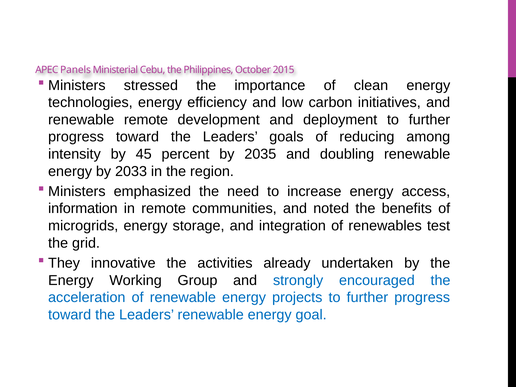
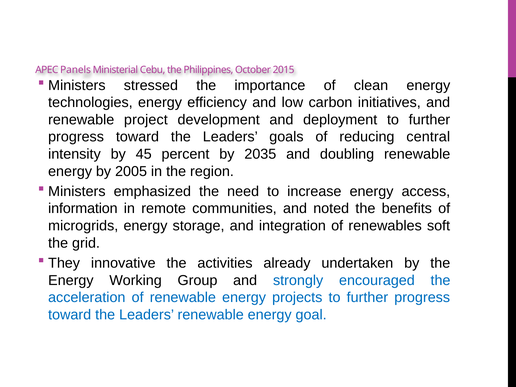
renewable remote: remote -> project
among: among -> central
2033: 2033 -> 2005
test: test -> soft
